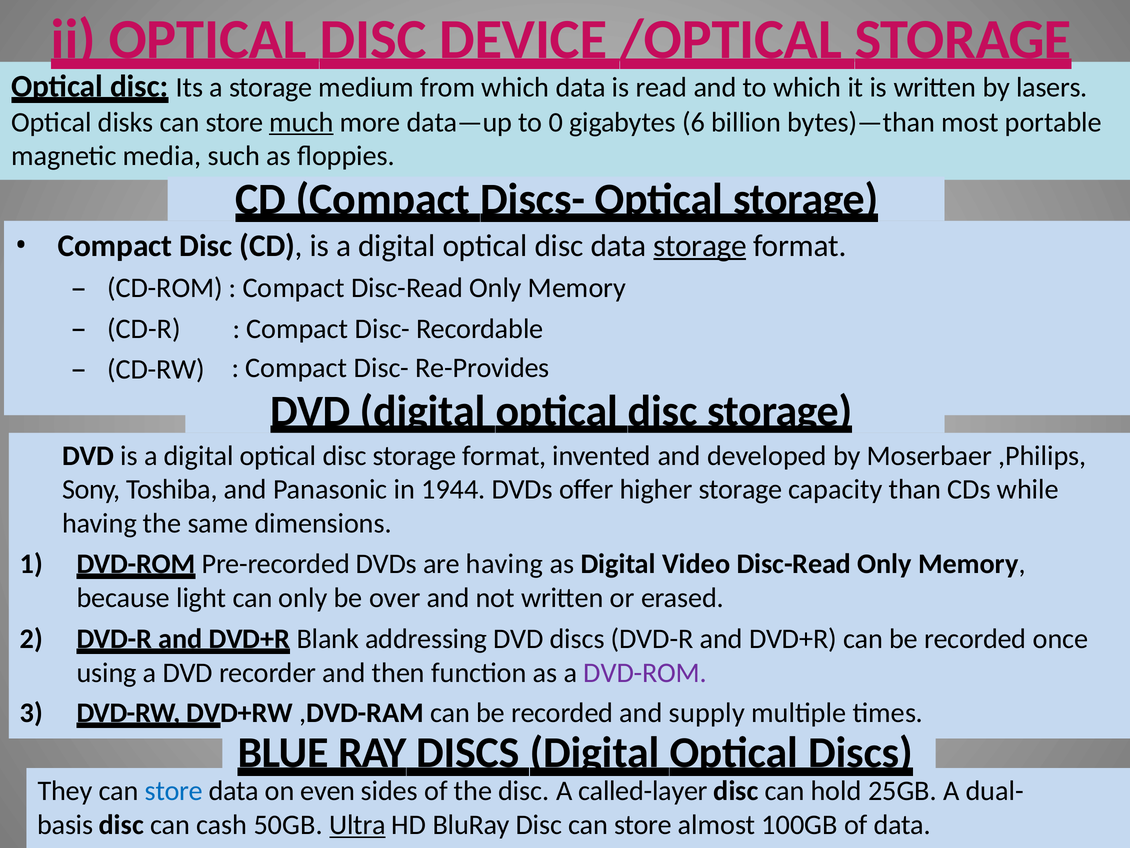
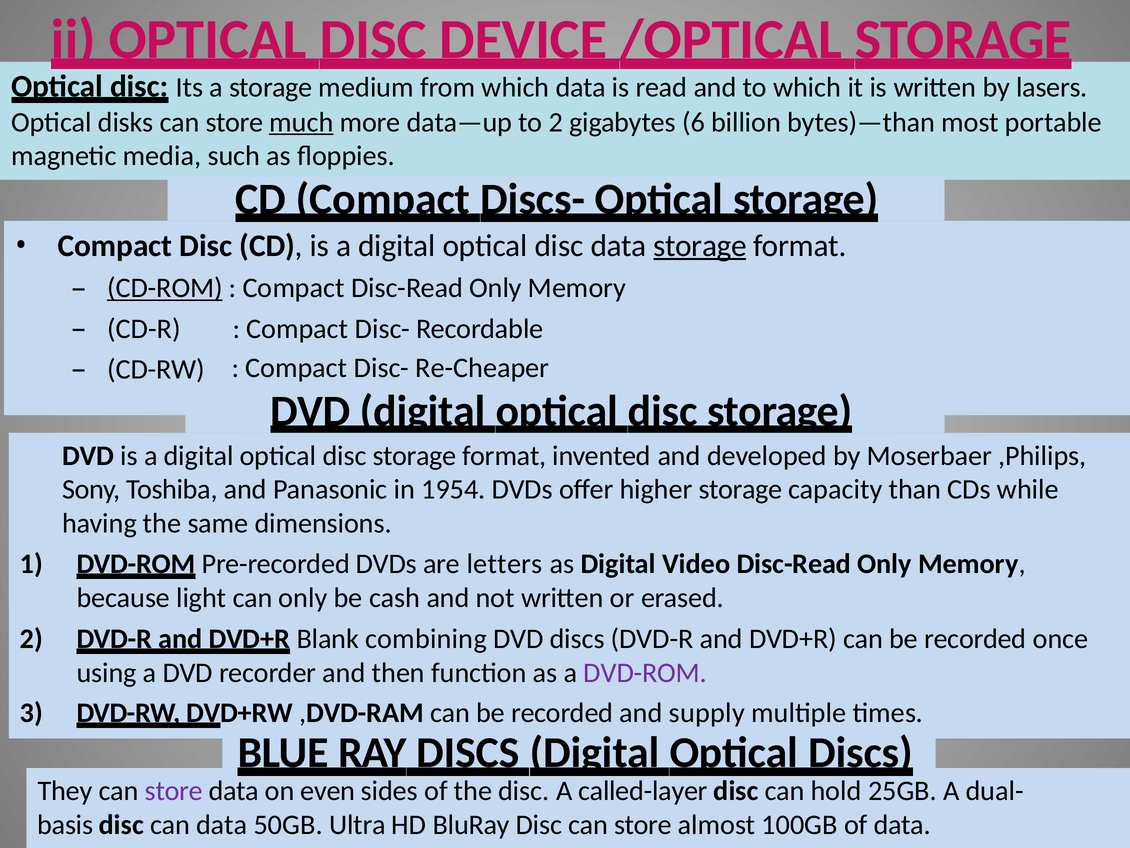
0 at (556, 122): 0 -> 2
CD-ROM underline: none -> present
Re-Provides: Re-Provides -> Re-Cheaper
1944: 1944 -> 1954
are having: having -> letters
over: over -> cash
addressing: addressing -> combining
store at (174, 790) colour: blue -> purple
can cash: cash -> data
Ultra underline: present -> none
